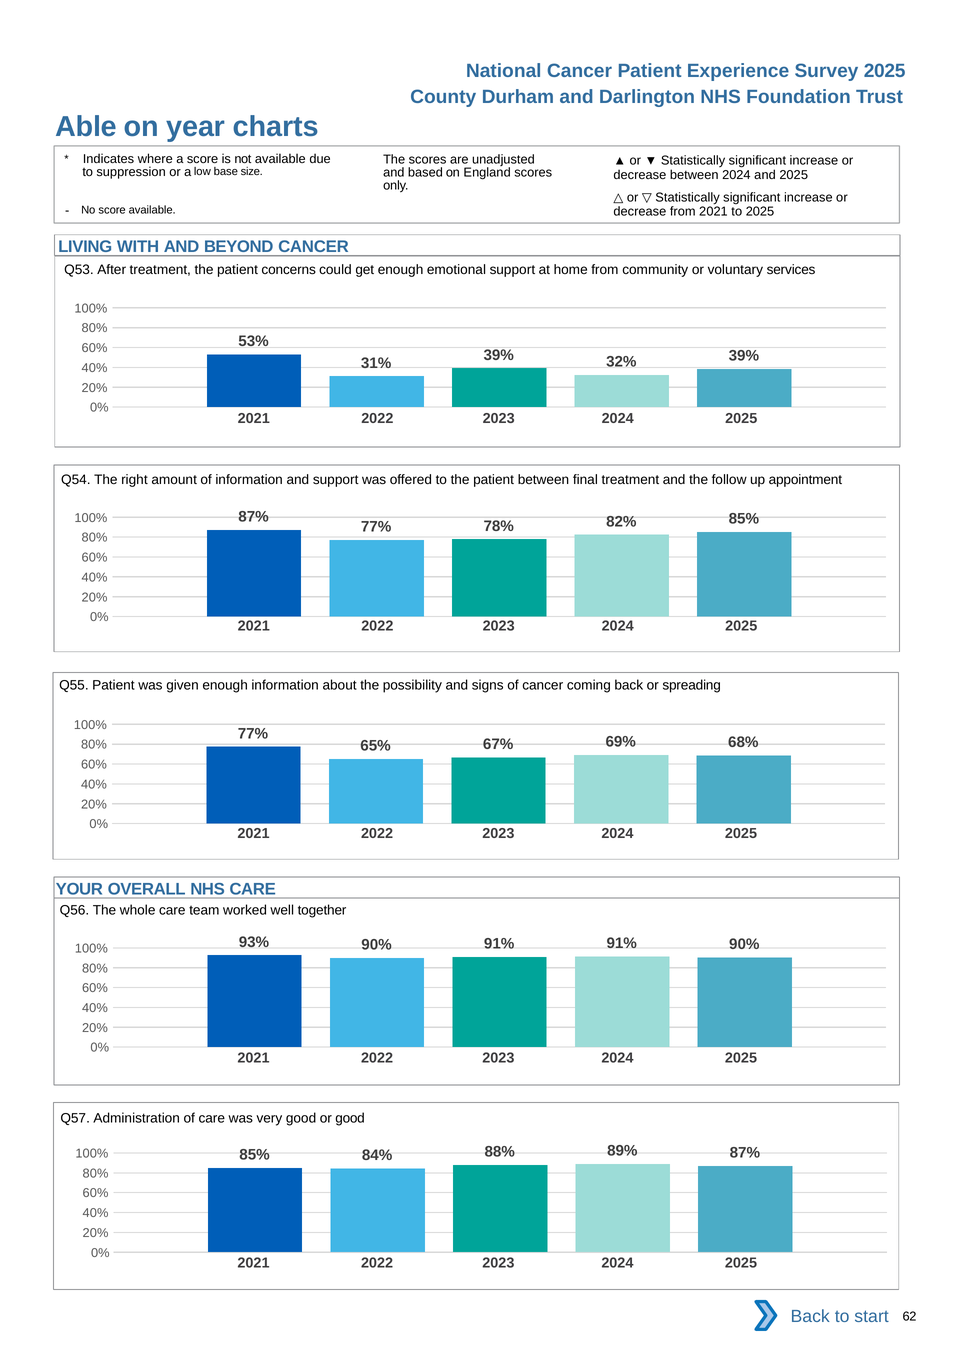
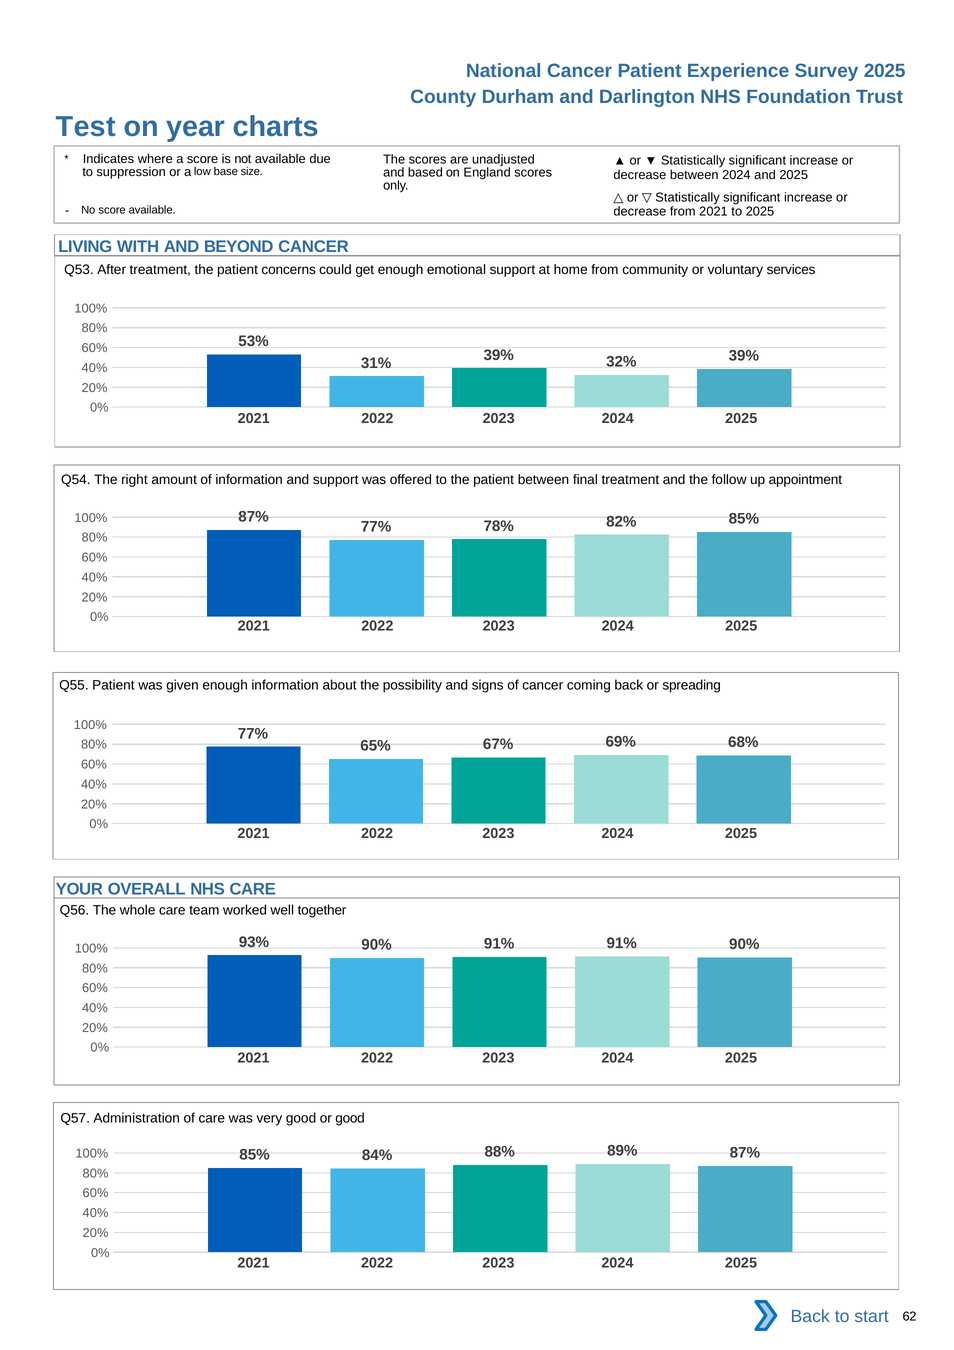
Able: Able -> Test
